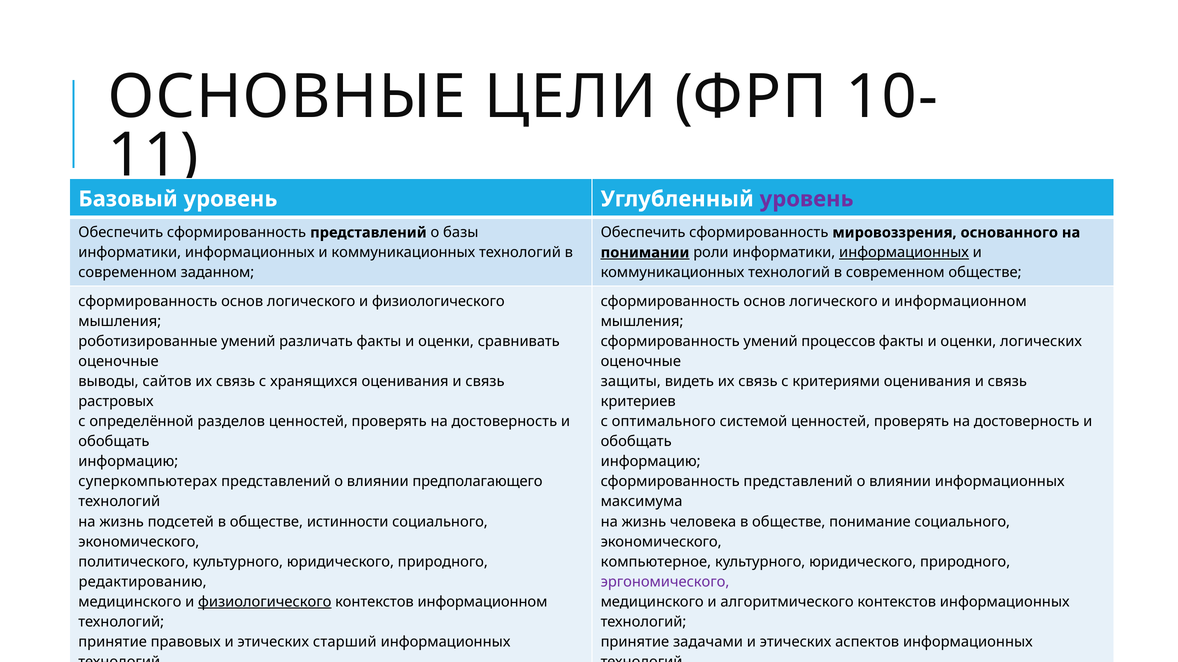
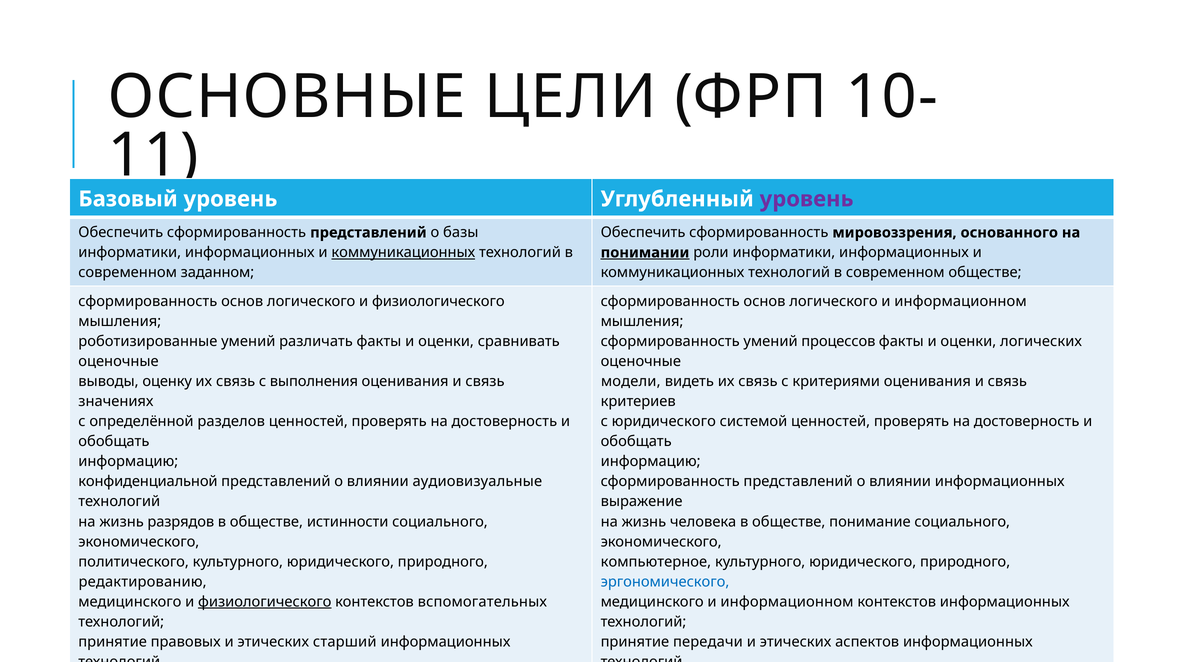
коммуникационных at (403, 253) underline: none -> present
информационных at (904, 253) underline: present -> none
сайтов: сайтов -> оценку
хранящихся: хранящихся -> выполнения
защиты: защиты -> модели
растровых: растровых -> значениях
с оптимального: оптимального -> юридического
суперкомпьютерах: суперкомпьютерах -> конфиденциальной
предполагающего: предполагающего -> аудиовизуальные
максимума: максимума -> выражение
подсетей: подсетей -> разрядов
эргономического colour: purple -> blue
контекстов информационном: информационном -> вспомогательных
медицинского и алгоритмического: алгоритмического -> информационном
задачами: задачами -> передачи
